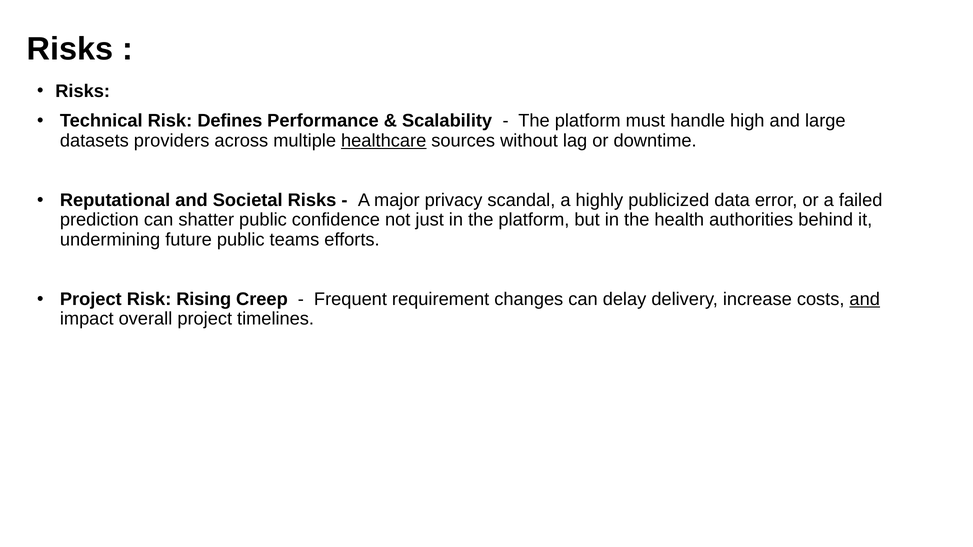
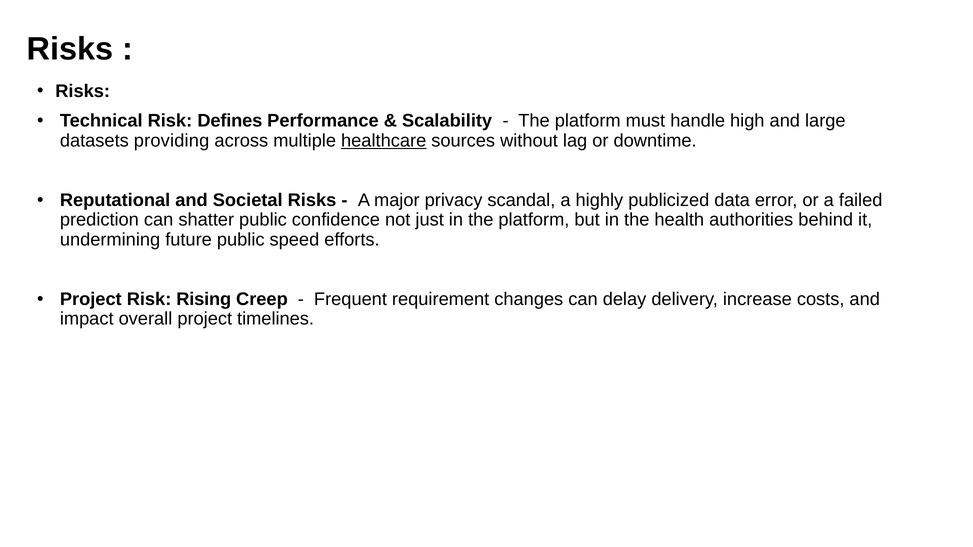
providers: providers -> providing
teams: teams -> speed
and at (865, 299) underline: present -> none
